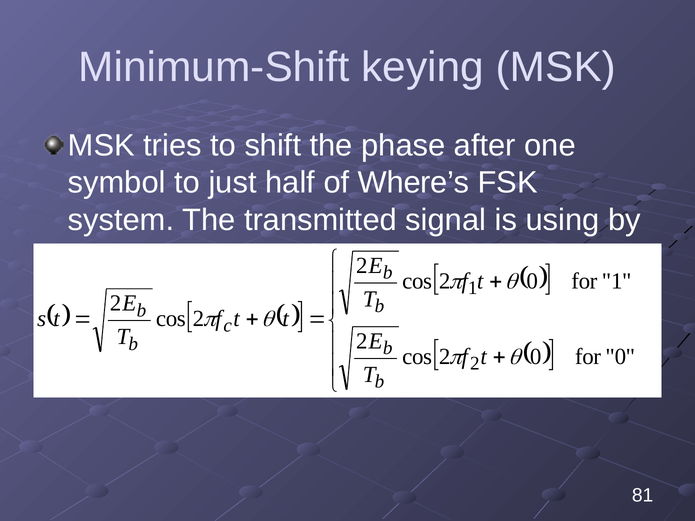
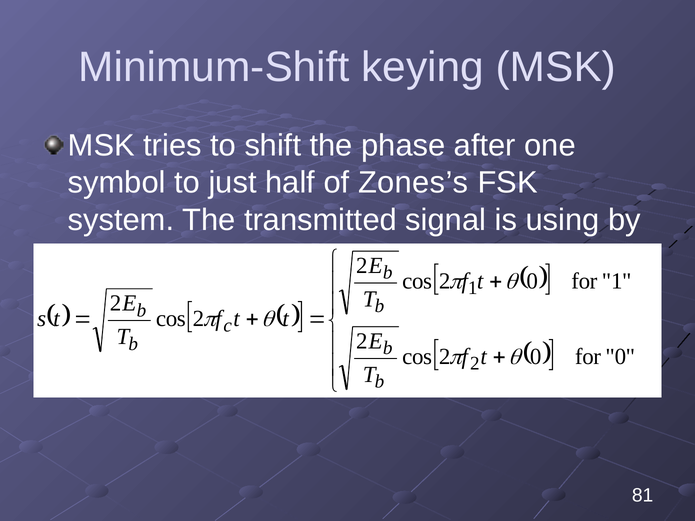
Where’s: Where’s -> Zones’s
